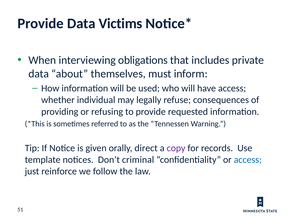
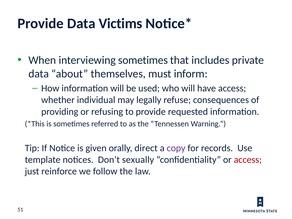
interviewing obligations: obligations -> sometimes
criminal: criminal -> sexually
access at (248, 160) colour: blue -> red
